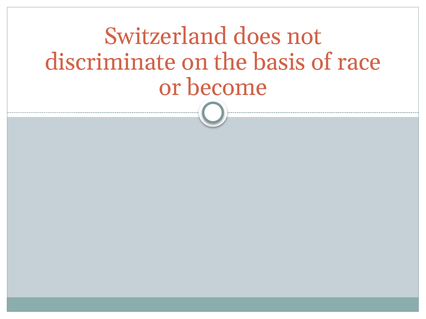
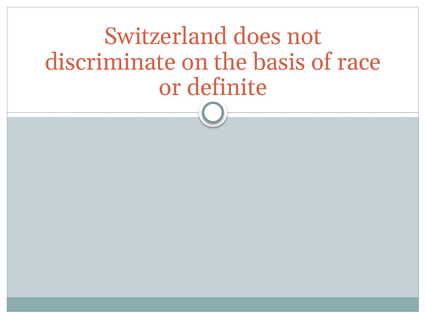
become: become -> definite
